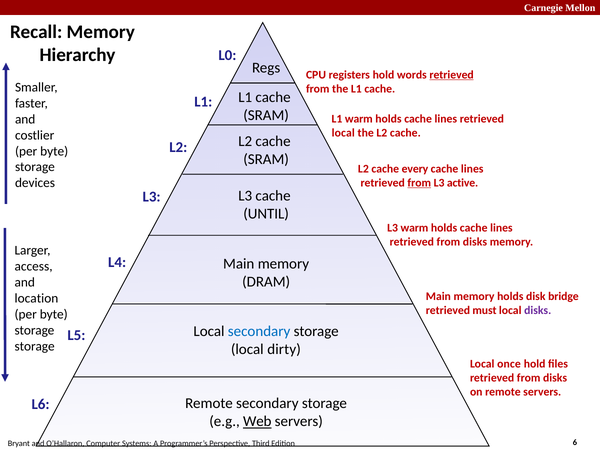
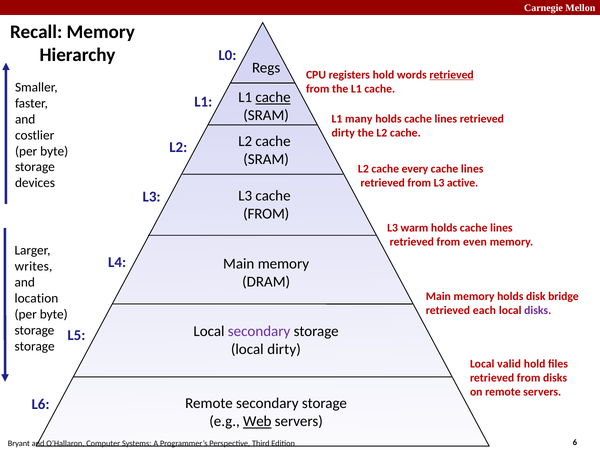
cache at (273, 97) underline: none -> present
L1 warm: warm -> many
local at (343, 133): local -> dirty
from at (419, 183) underline: present -> none
UNTIL at (266, 214): UNTIL -> FROM
disks at (475, 242): disks -> even
access: access -> writes
must: must -> each
secondary at (259, 331) colour: blue -> purple
once: once -> valid
